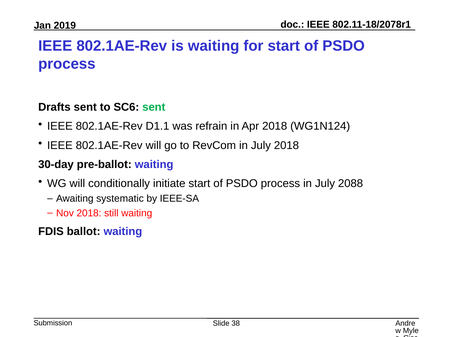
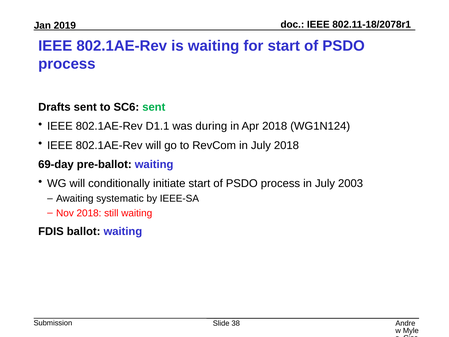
refrain: refrain -> during
30-day: 30-day -> 69-day
2088: 2088 -> 2003
